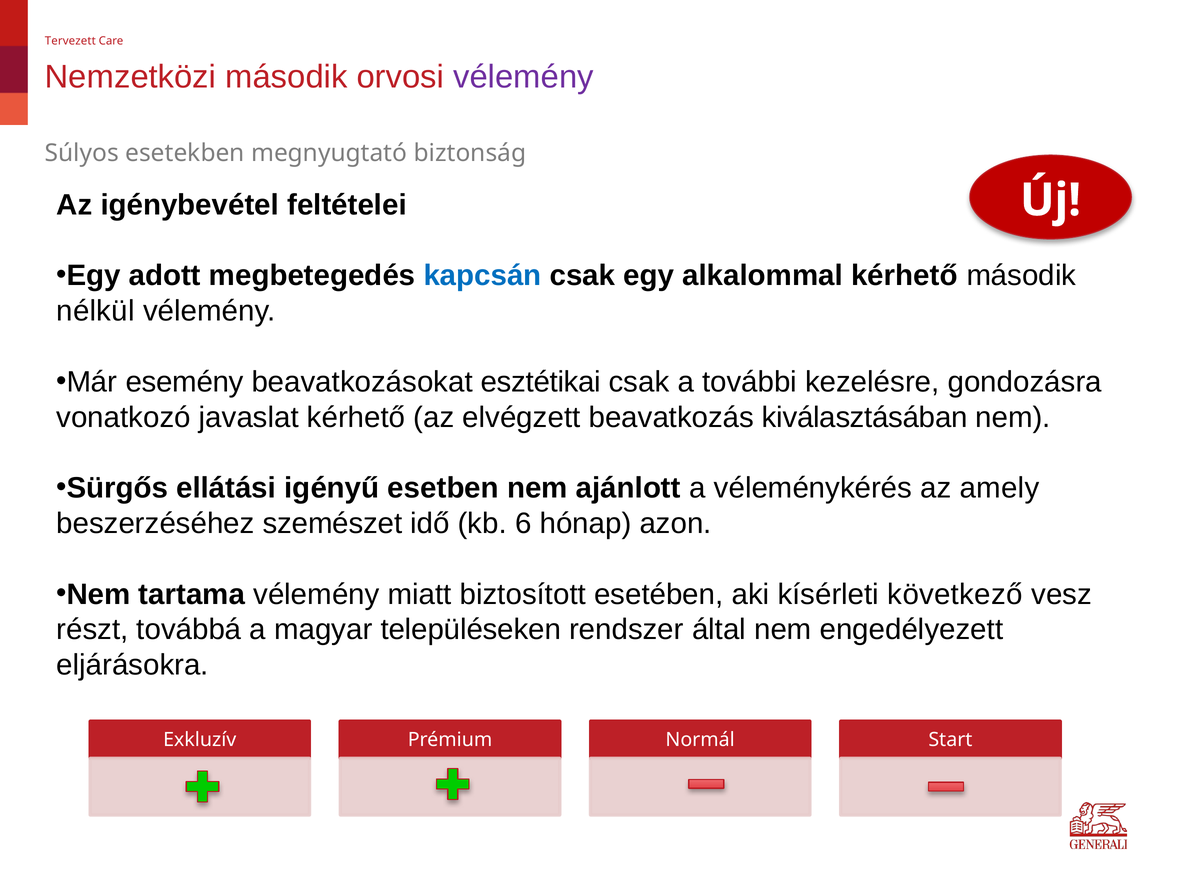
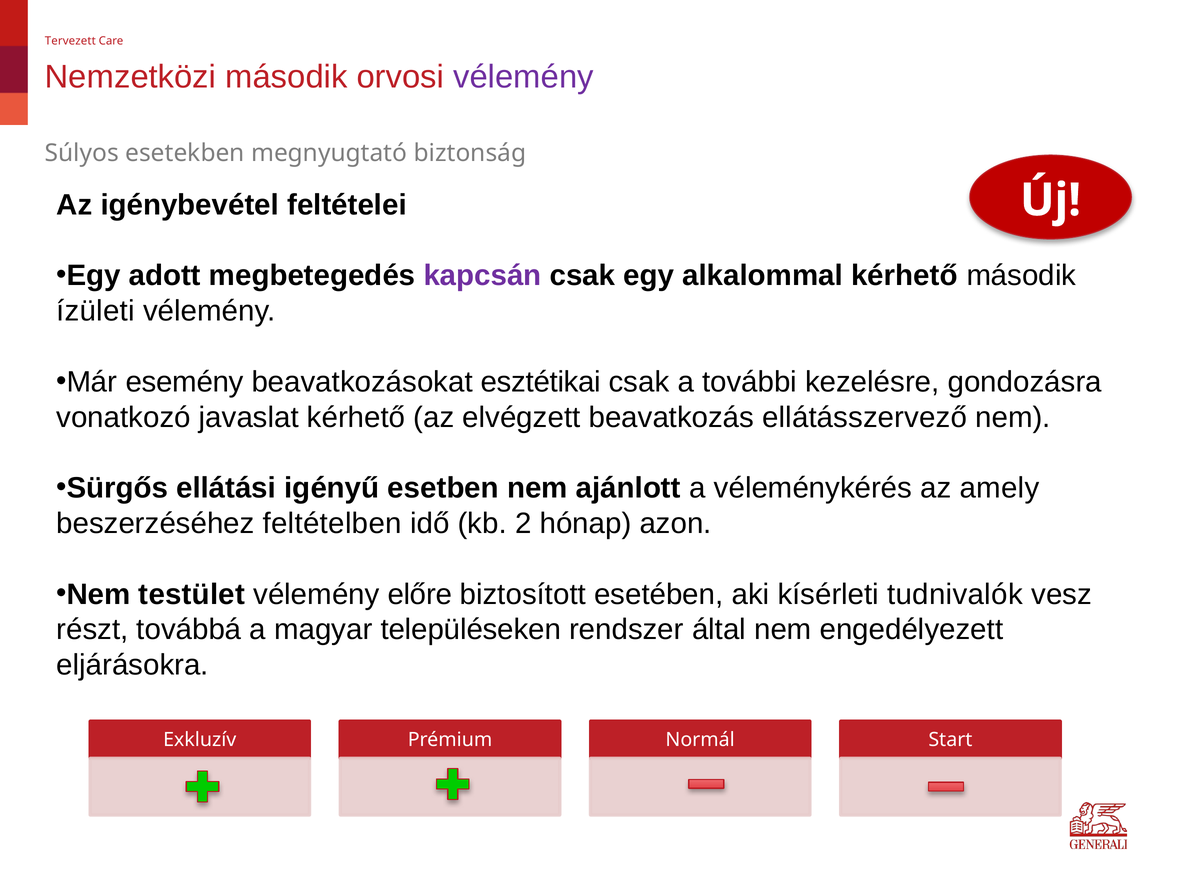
kapcsán colour: blue -> purple
nélkül: nélkül -> ízületi
kiválasztásában: kiválasztásában -> ellátásszervező
szemészet: szemészet -> feltételben
6: 6 -> 2
tartama: tartama -> testület
miatt: miatt -> előre
következő: következő -> tudnivalók
